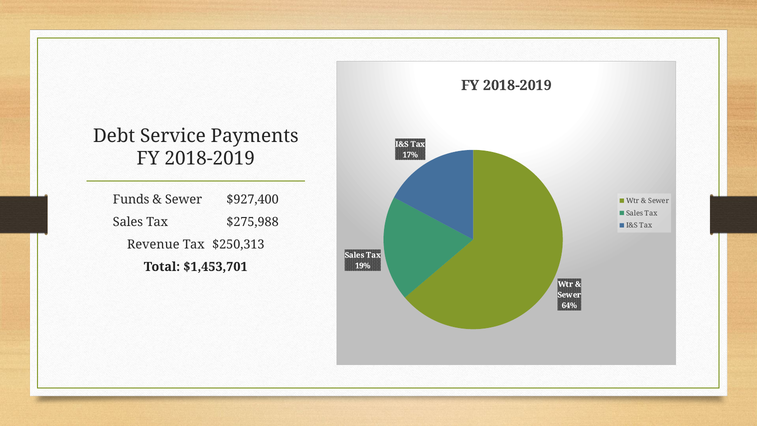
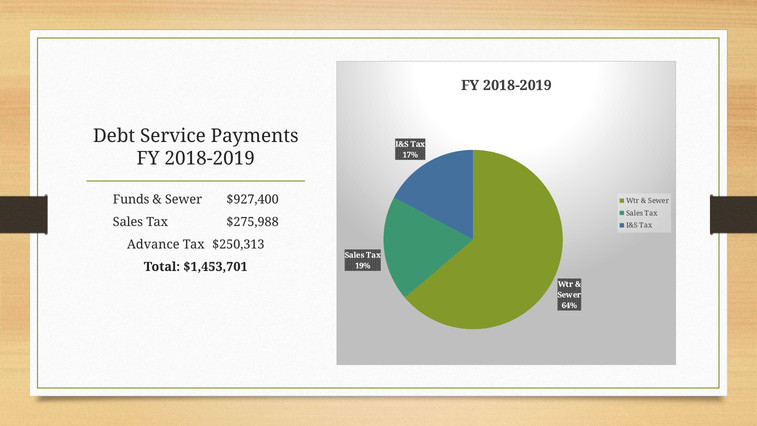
Revenue: Revenue -> Advance
